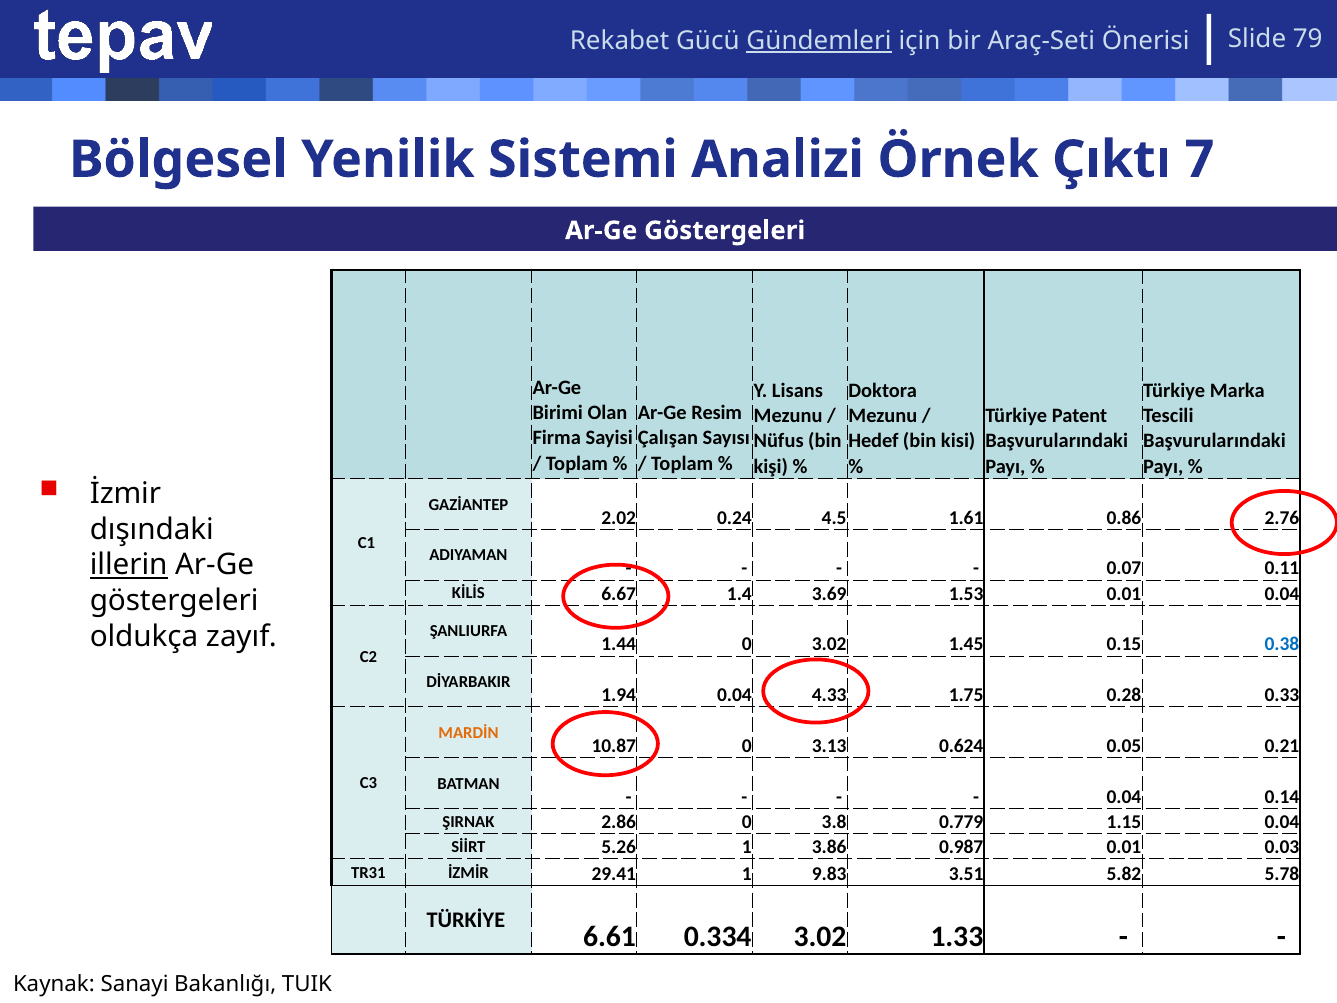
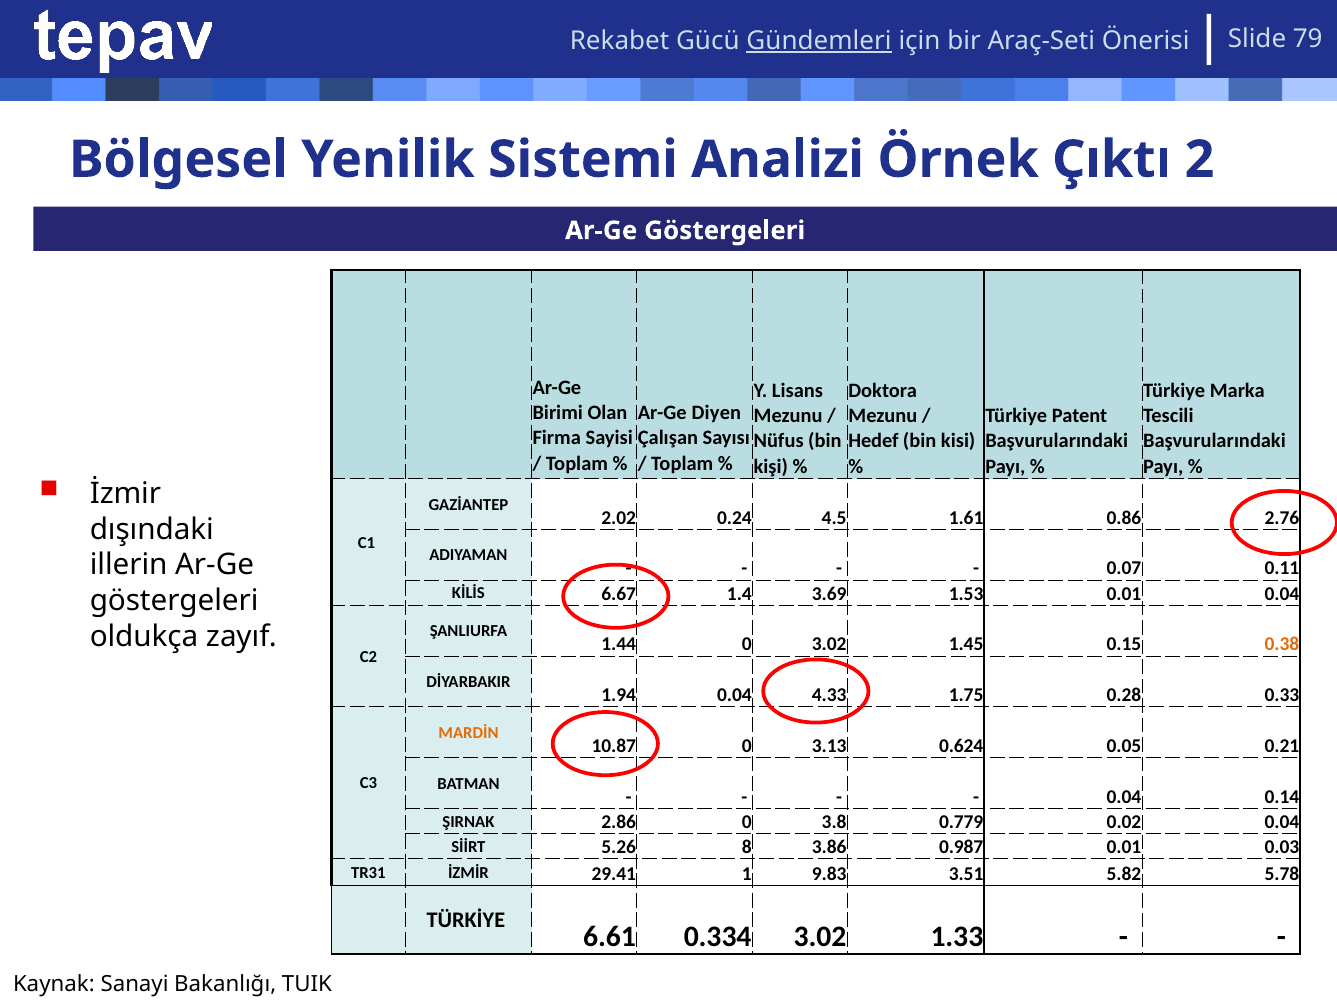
7: 7 -> 2
Resim: Resim -> Diyen
illerin underline: present -> none
0.38 colour: blue -> orange
1.15: 1.15 -> 0.02
5.26 1: 1 -> 8
